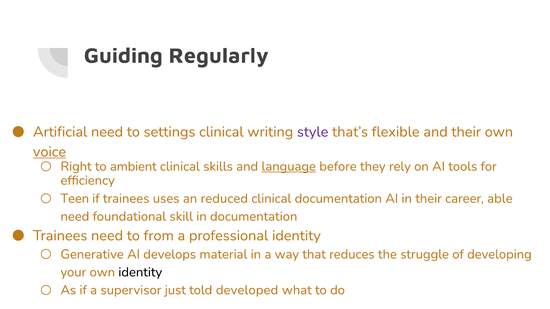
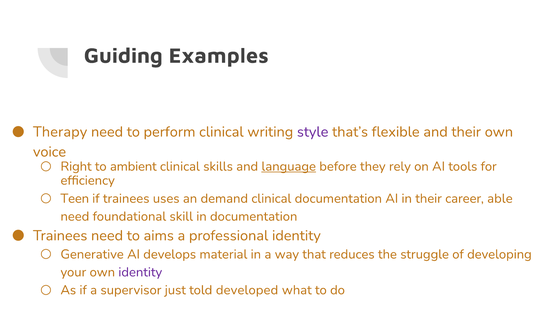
Regularly: Regularly -> Examples
Artificial: Artificial -> Therapy
settings: settings -> perform
voice underline: present -> none
reduced: reduced -> demand
from: from -> aims
identity at (140, 272) colour: black -> purple
